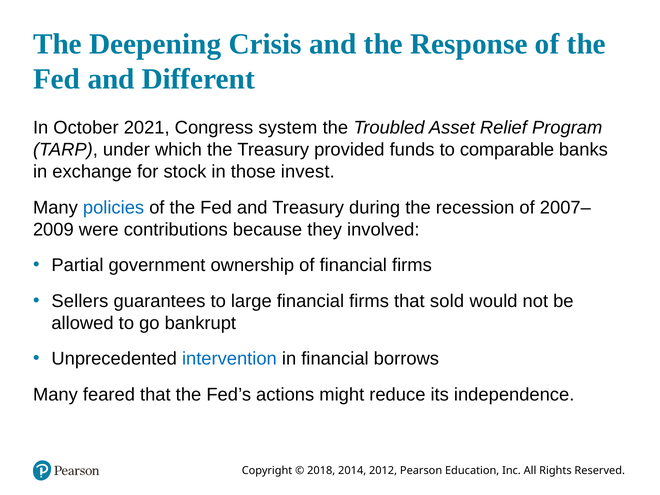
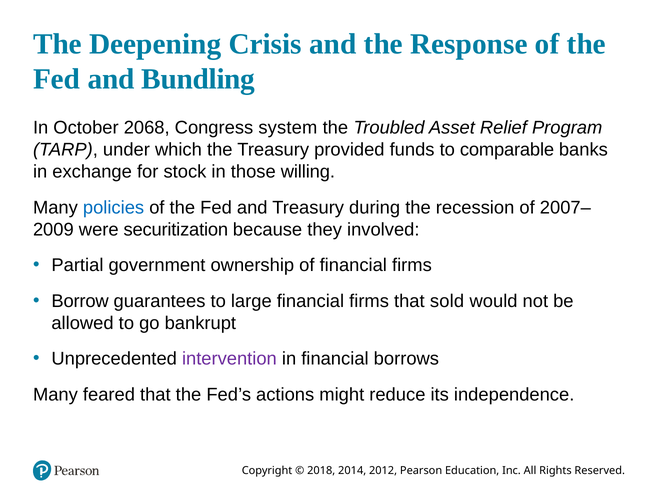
Different: Different -> Bundling
2021: 2021 -> 2068
invest: invest -> willing
contributions: contributions -> securitization
Sellers: Sellers -> Borrow
intervention colour: blue -> purple
